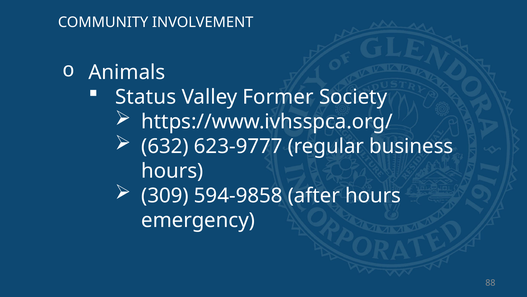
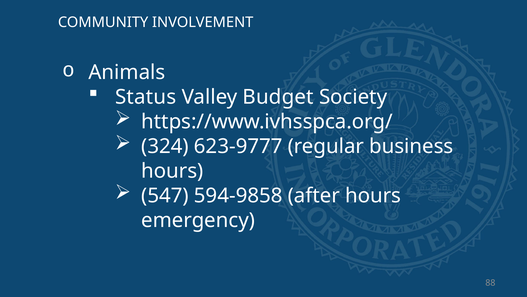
Former: Former -> Budget
632: 632 -> 324
309: 309 -> 547
